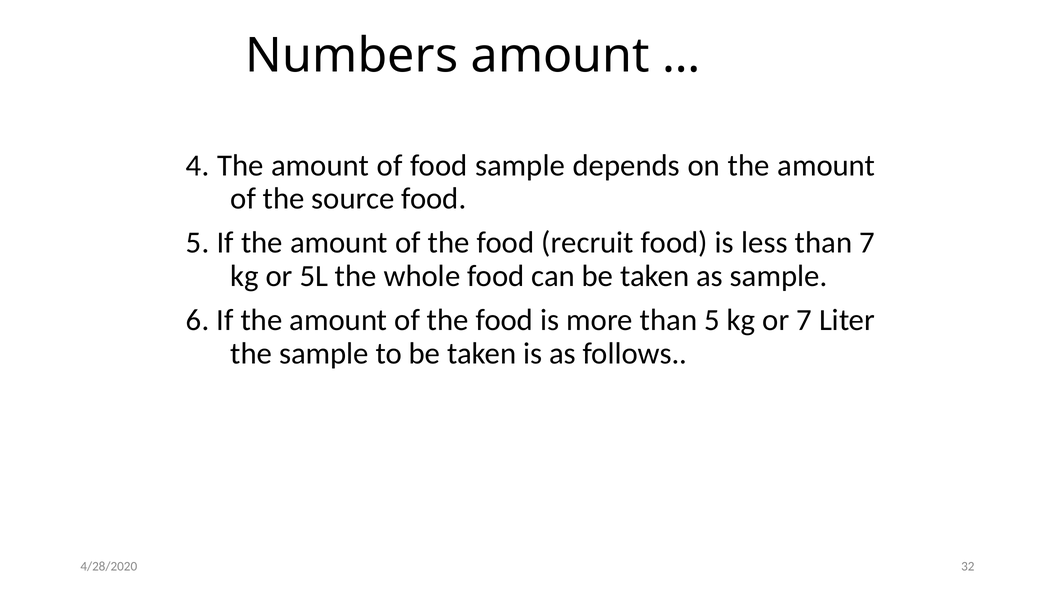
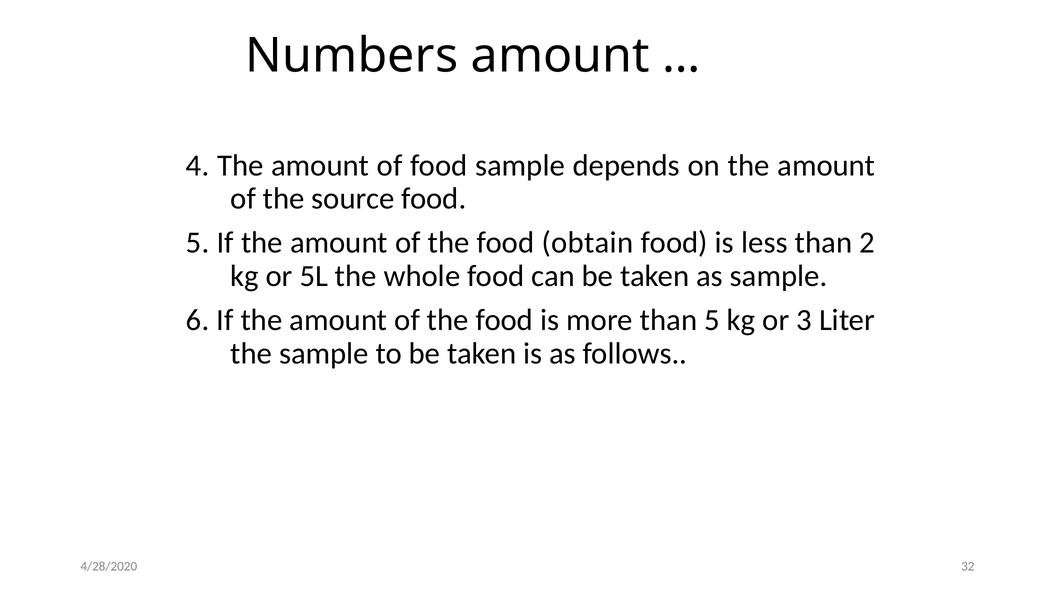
recruit: recruit -> obtain
than 7: 7 -> 2
or 7: 7 -> 3
